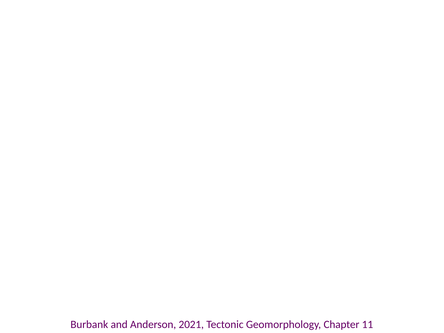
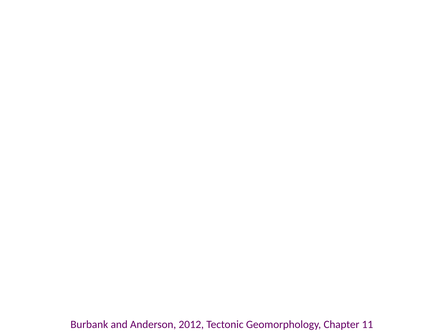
2021: 2021 -> 2012
